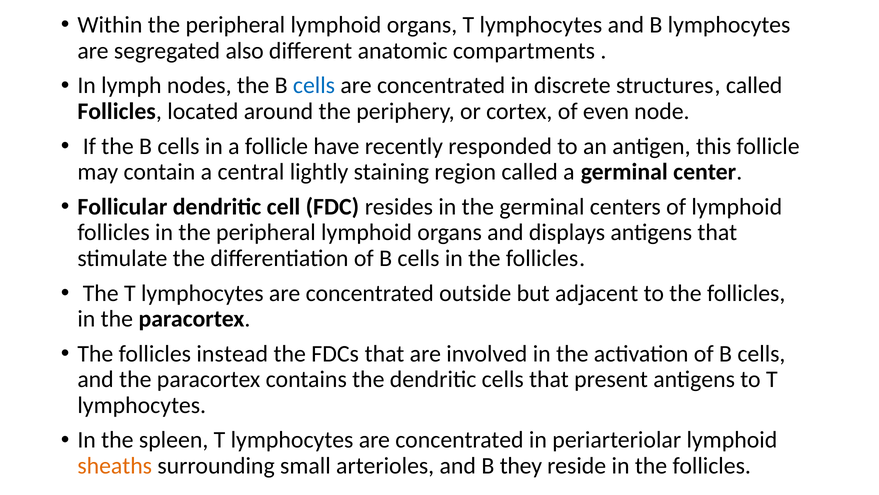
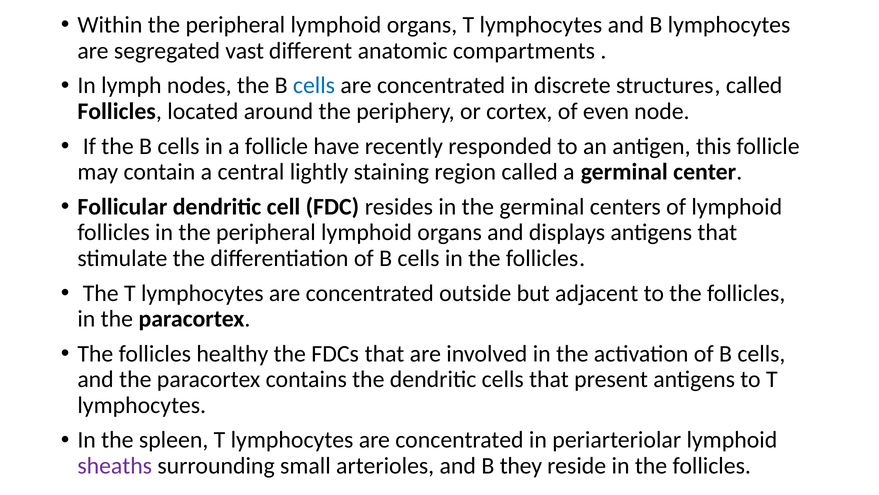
also: also -> vast
instead: instead -> healthy
sheaths colour: orange -> purple
